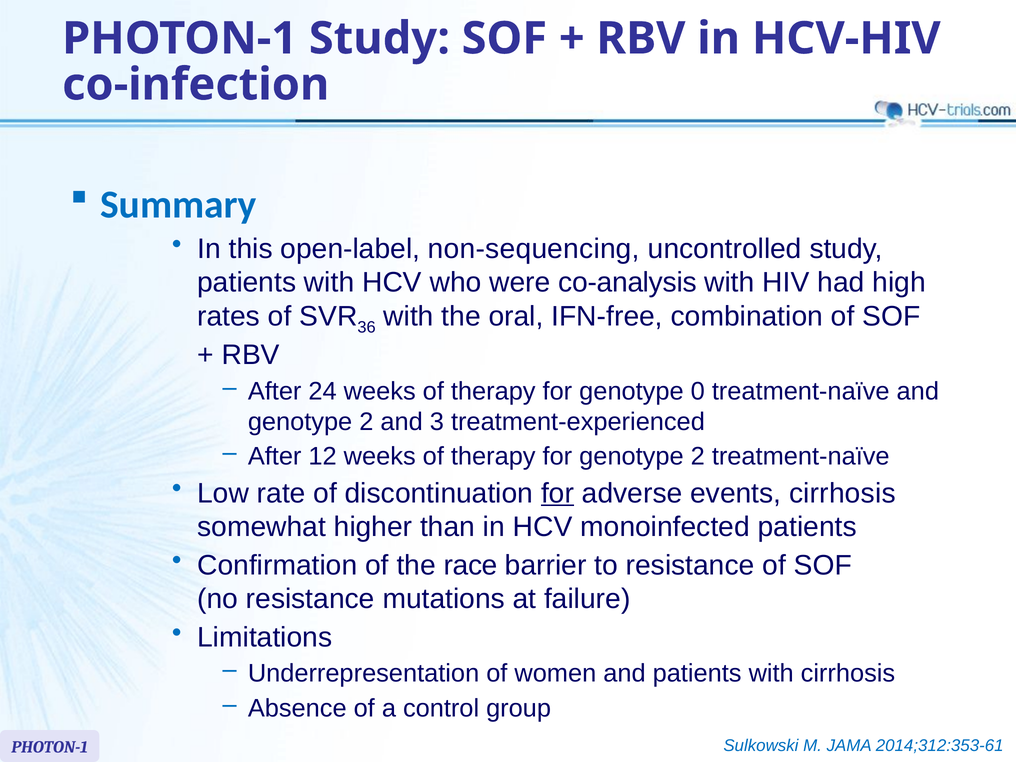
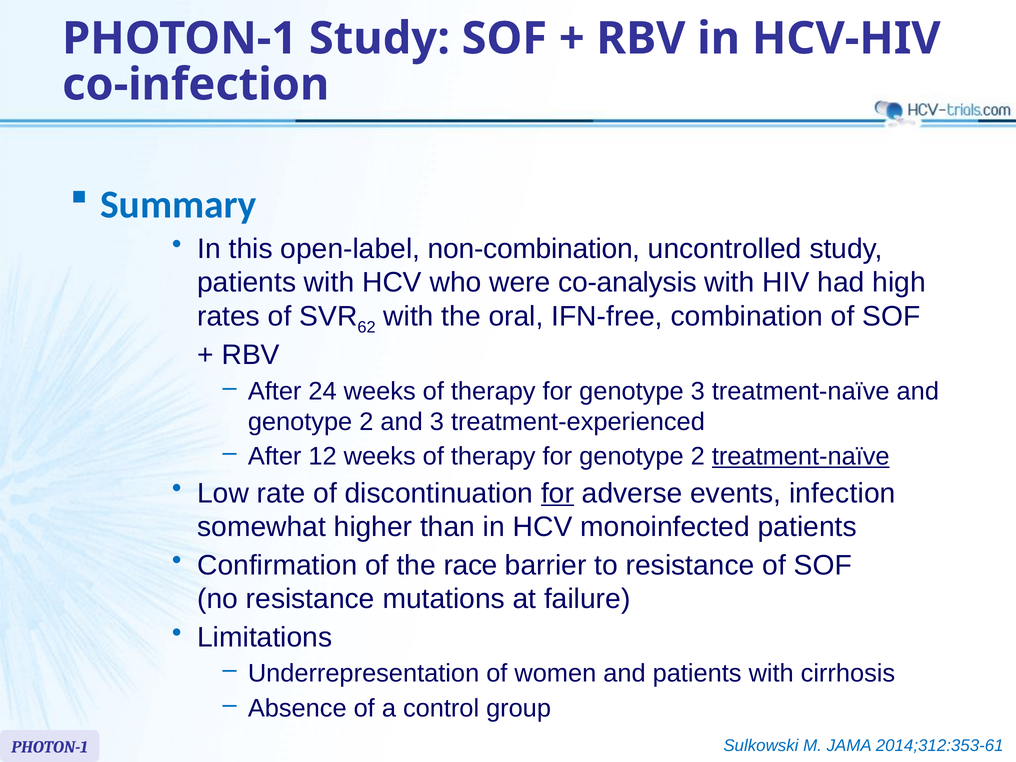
non-sequencing: non-sequencing -> non-combination
36: 36 -> 62
genotype 0: 0 -> 3
treatment-naïve at (801, 457) underline: none -> present
events cirrhosis: cirrhosis -> infection
